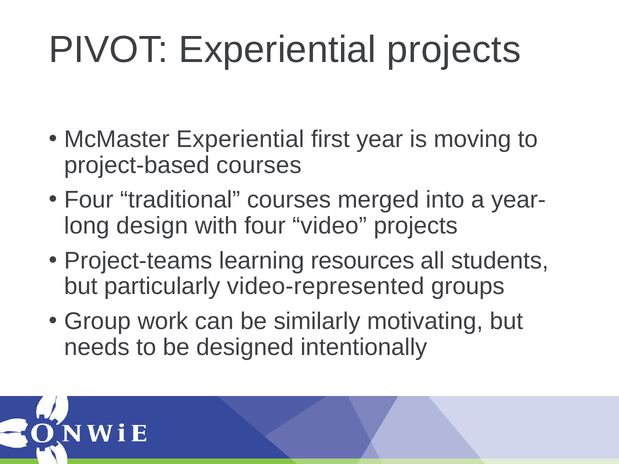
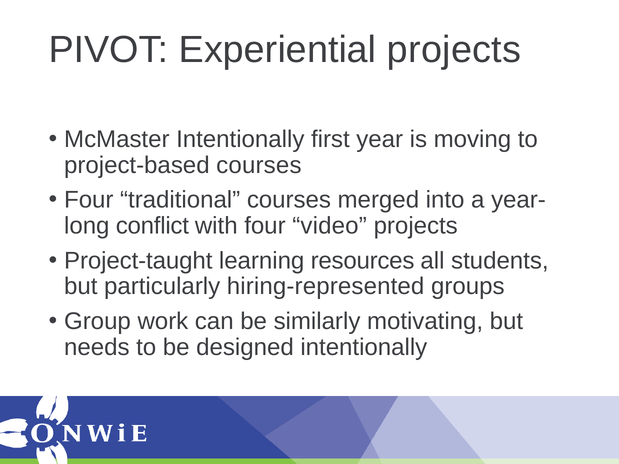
McMaster Experiential: Experiential -> Intentionally
design: design -> conflict
Project-teams: Project-teams -> Project-taught
video-represented: video-represented -> hiring-represented
